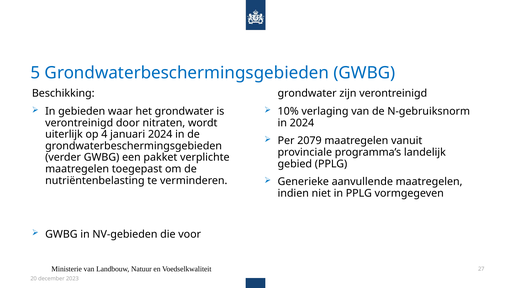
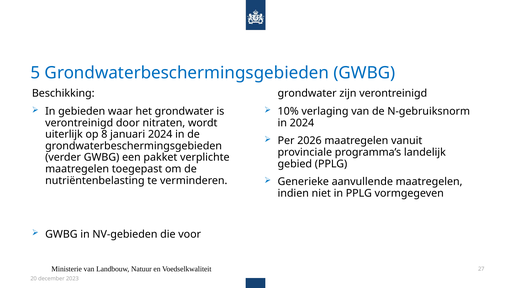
4: 4 -> 8
2079: 2079 -> 2026
